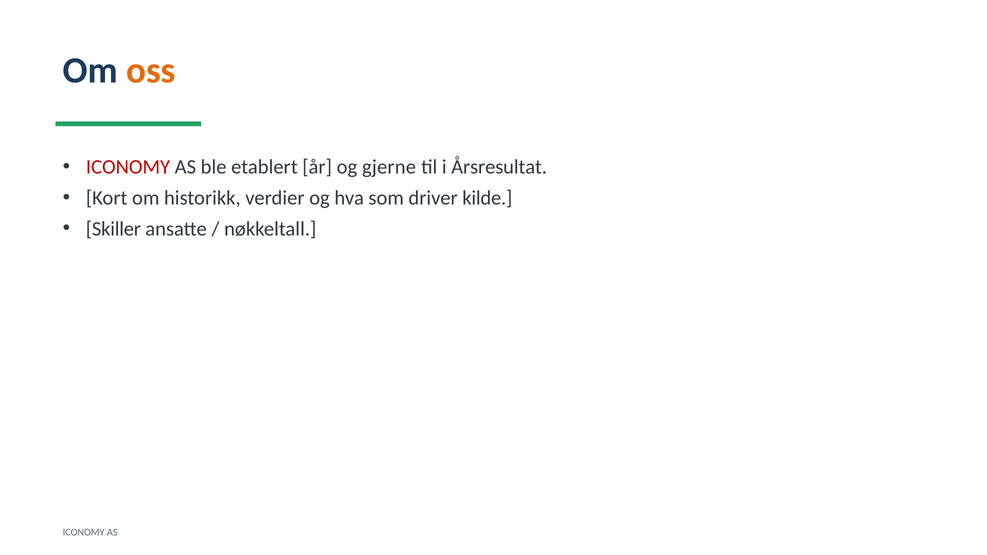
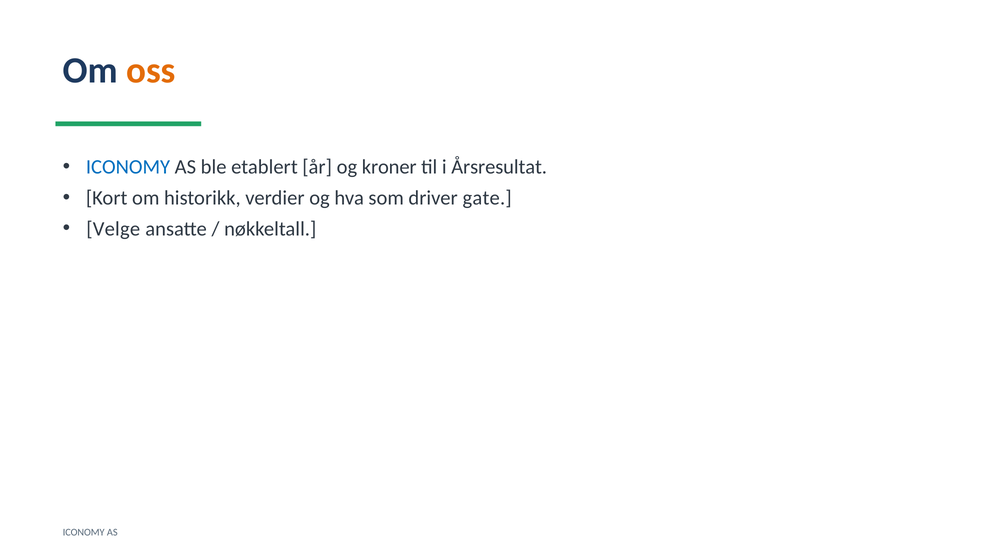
ICONOMY at (128, 167) colour: red -> blue
gjerne: gjerne -> kroner
kilde: kilde -> gate
Skiller: Skiller -> Velge
